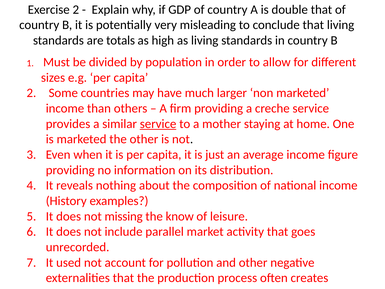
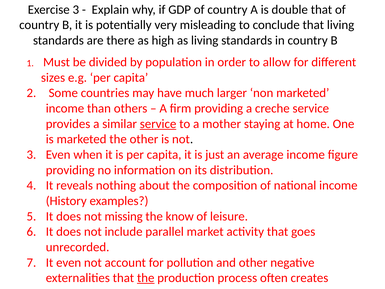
Exercise 2: 2 -> 3
totals: totals -> there
It used: used -> even
the at (146, 278) underline: none -> present
